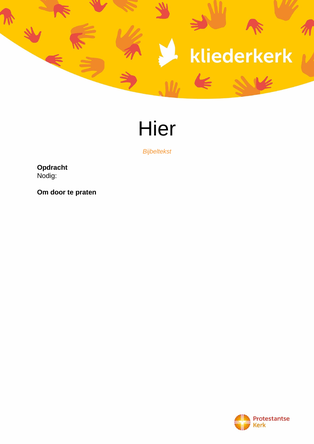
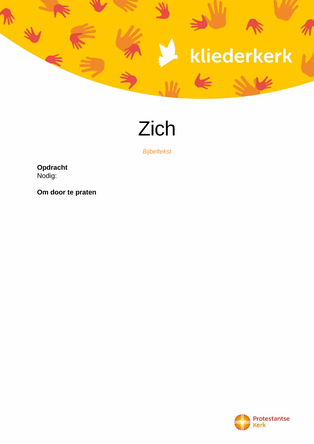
Hier: Hier -> Zich
